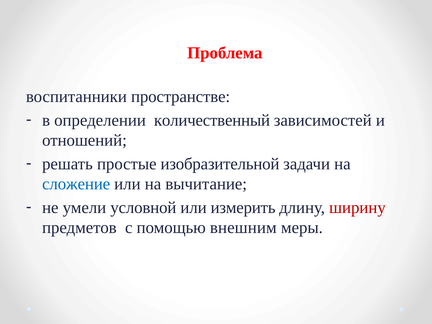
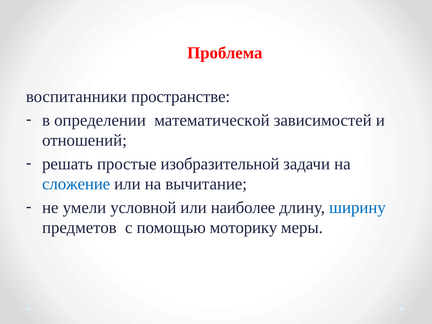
количественный: количественный -> математической
измерить: измерить -> наиболее
ширину colour: red -> blue
внешним: внешним -> моторику
